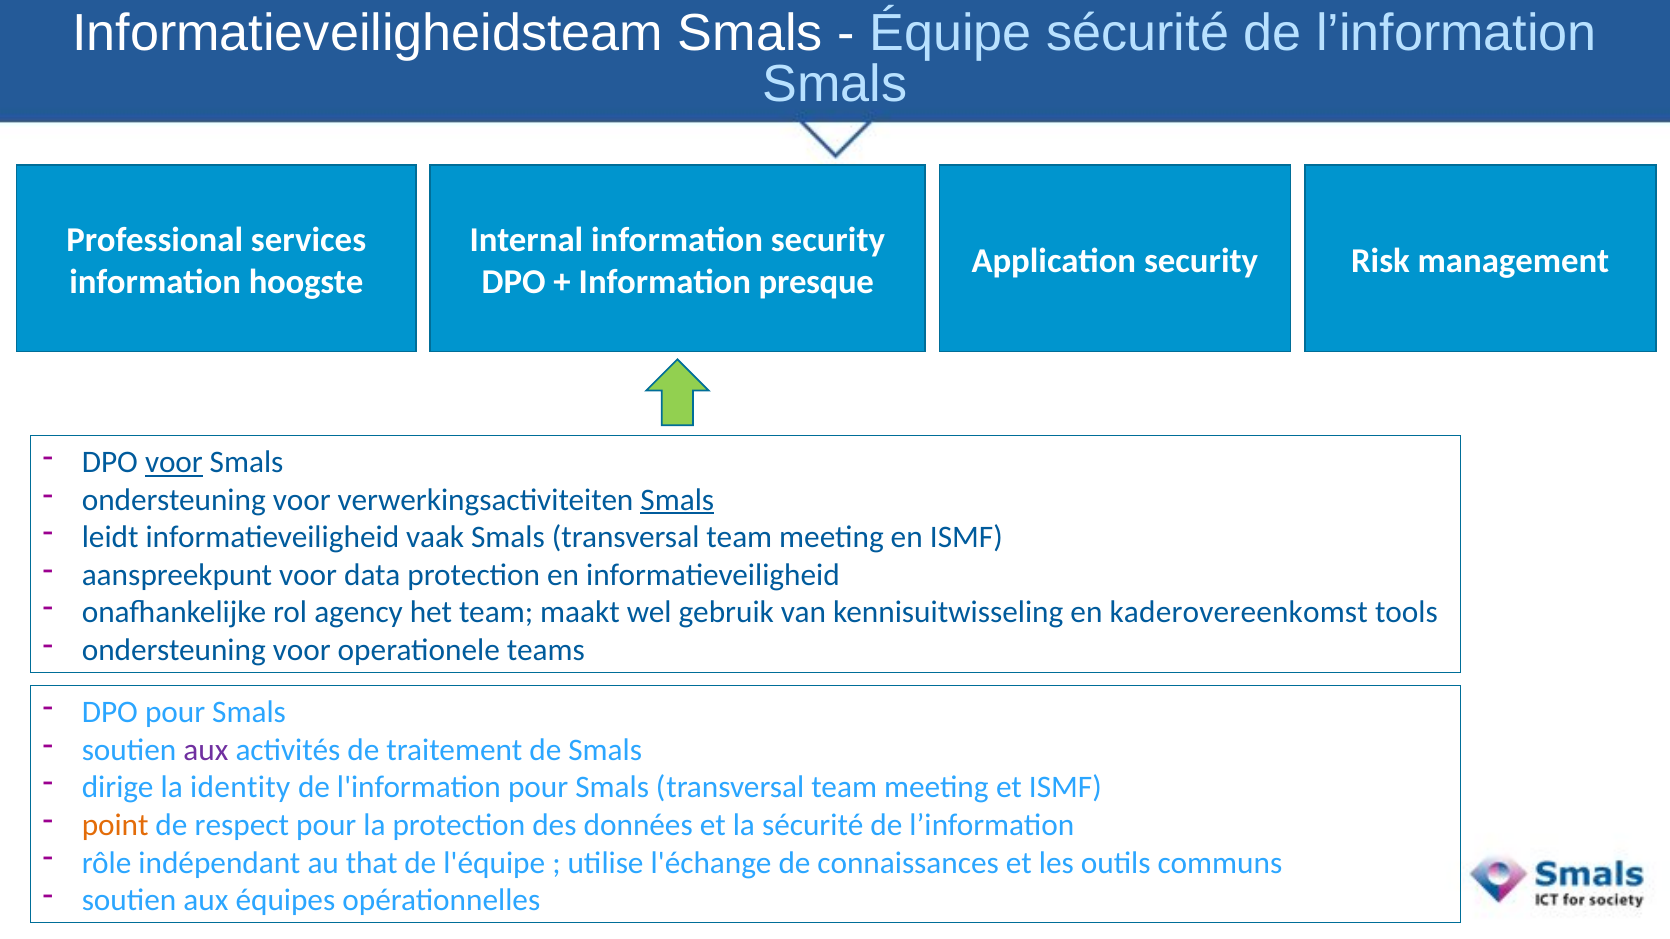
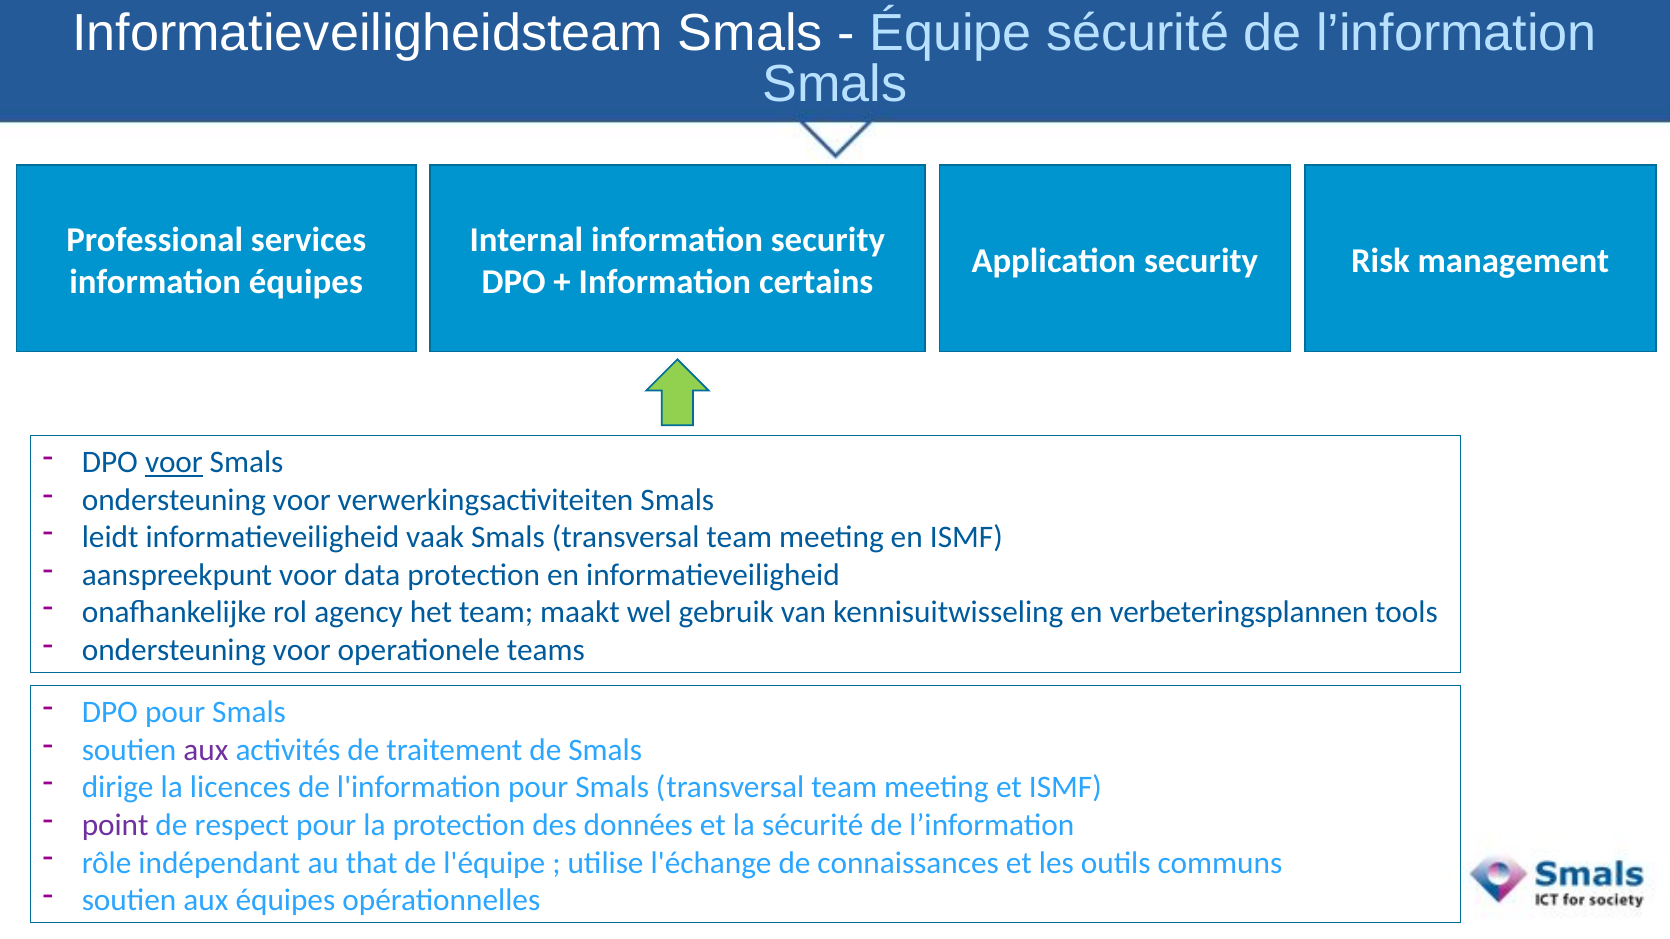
information hoogste: hoogste -> équipes
presque: presque -> certains
Smals at (677, 500) underline: present -> none
kaderovereenkomst: kaderovereenkomst -> verbeteringsplannen
identity: identity -> licences
point colour: orange -> purple
